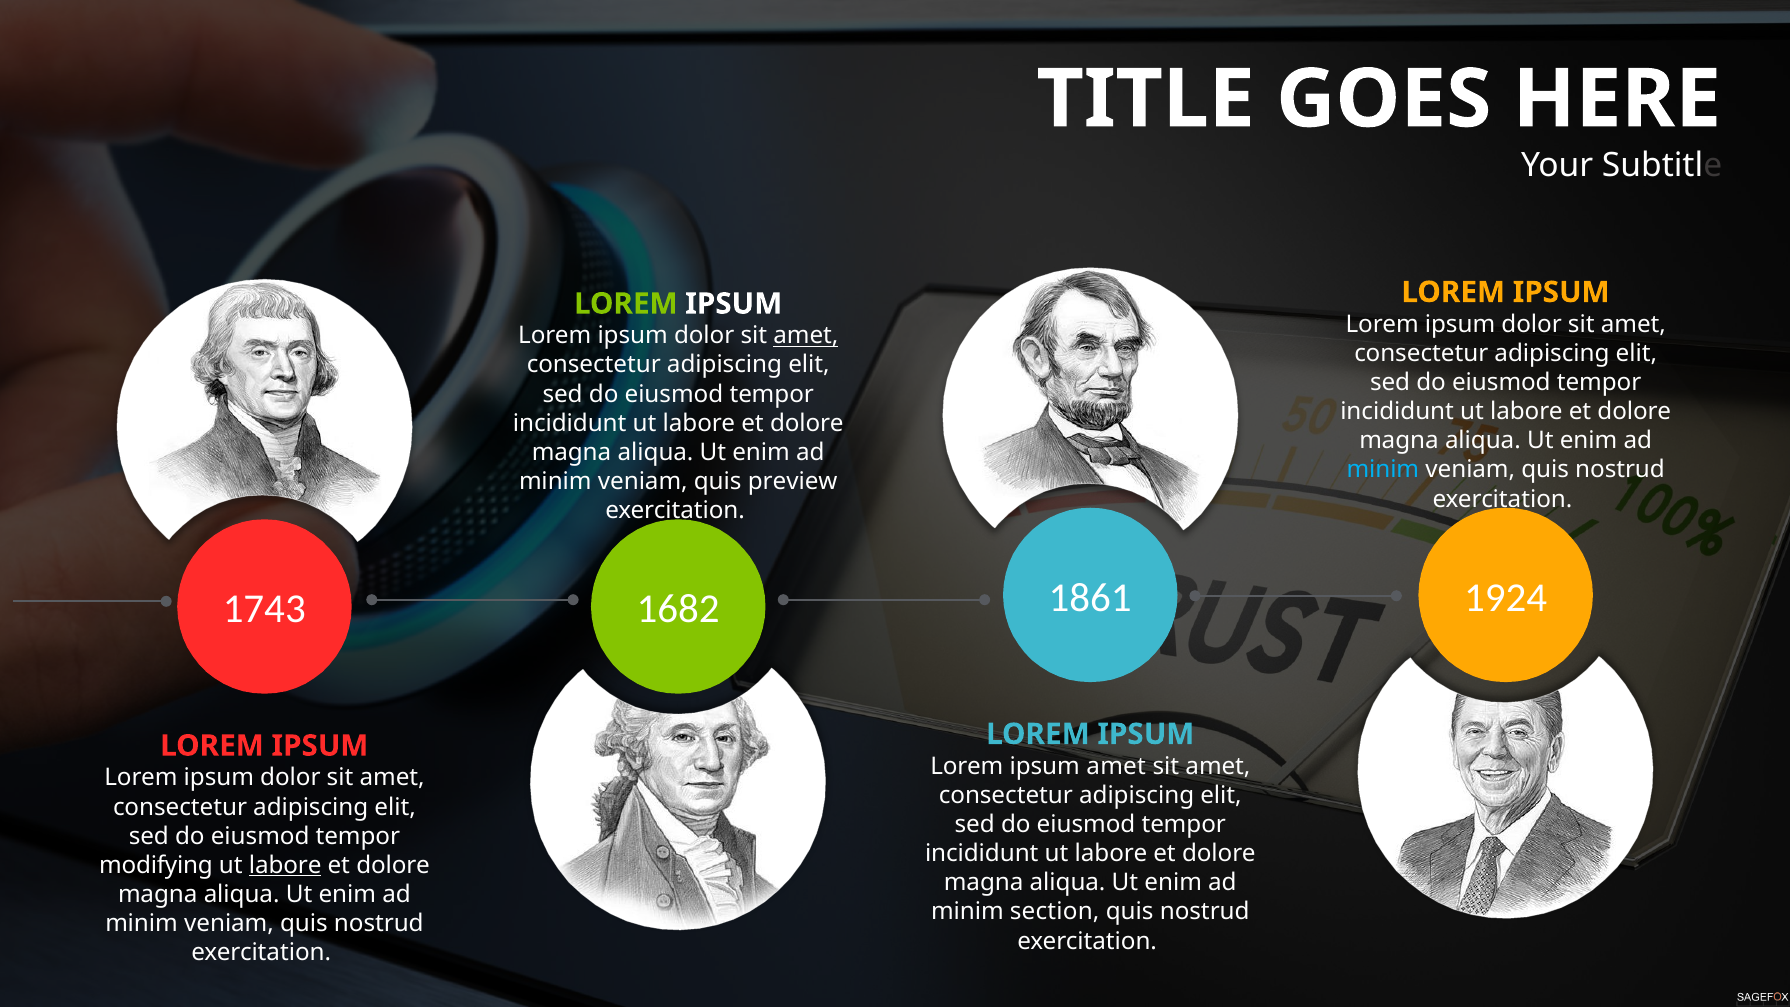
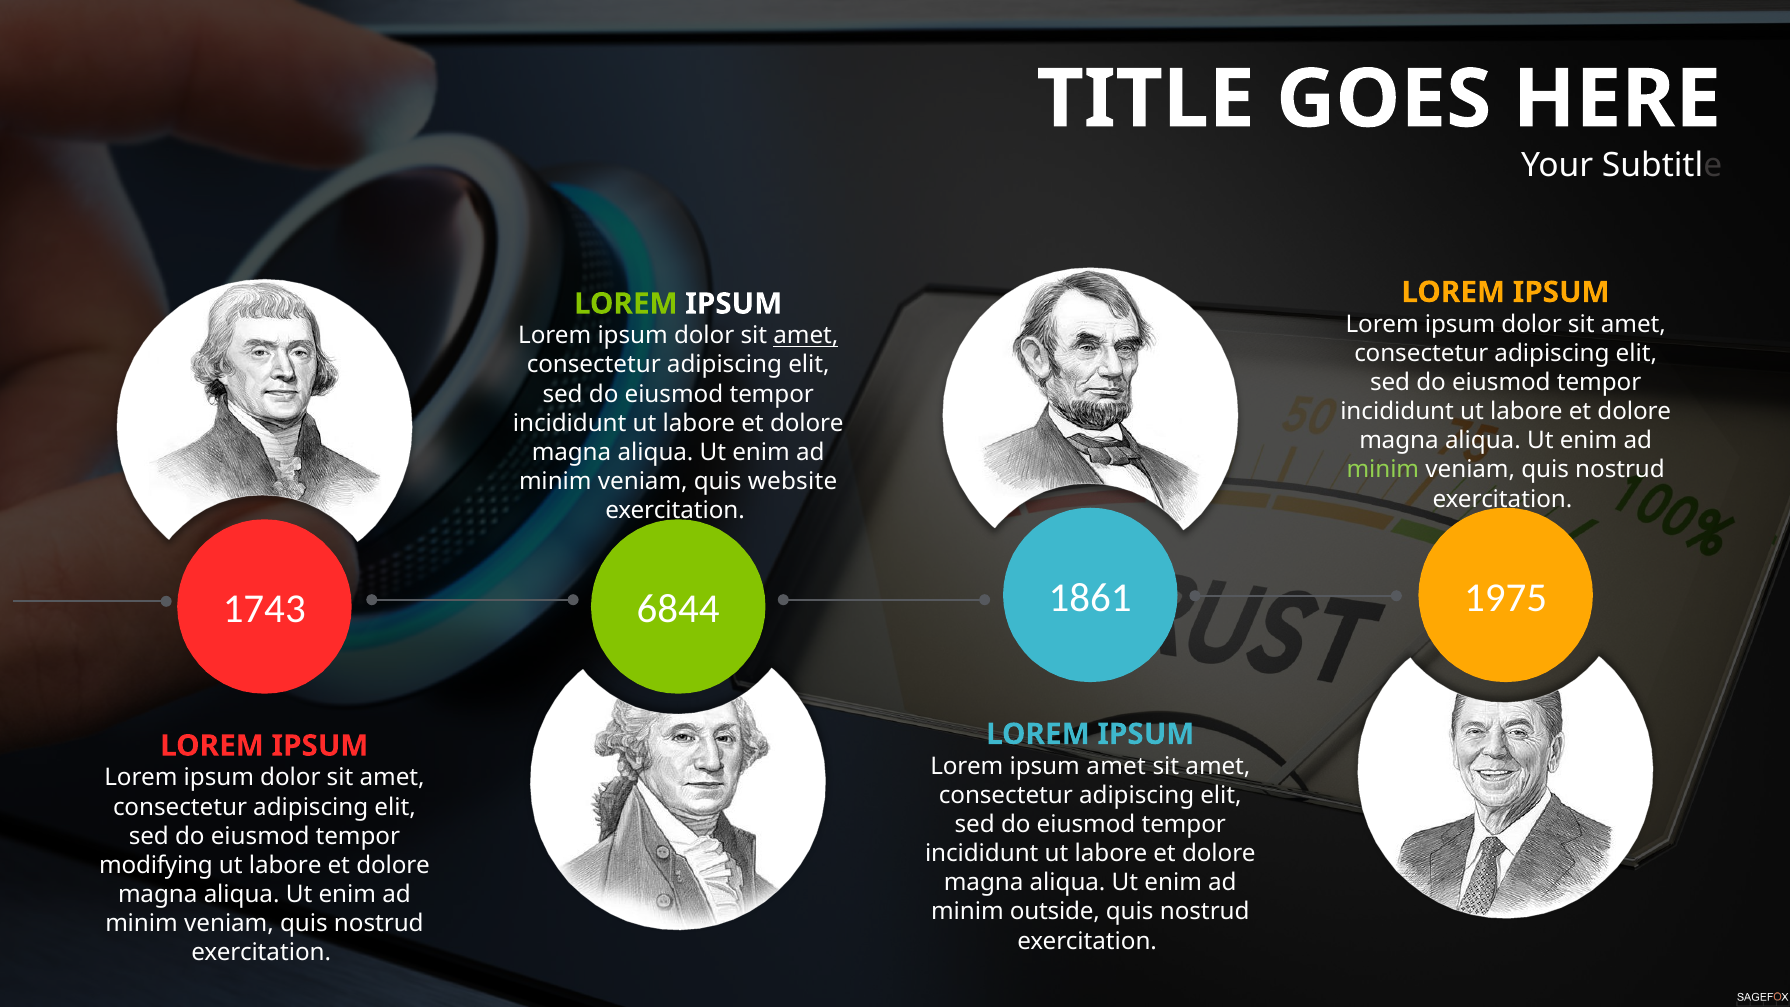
minim at (1383, 470) colour: light blue -> light green
preview: preview -> website
1924: 1924 -> 1975
1682: 1682 -> 6844
labore at (285, 865) underline: present -> none
section: section -> outside
